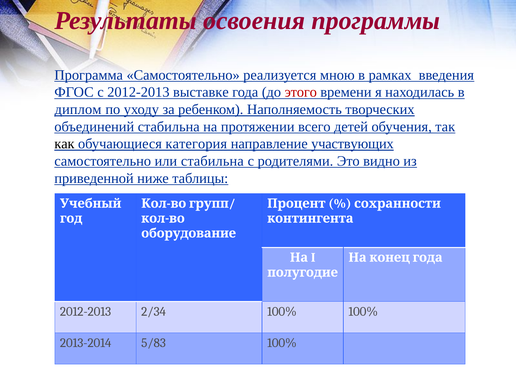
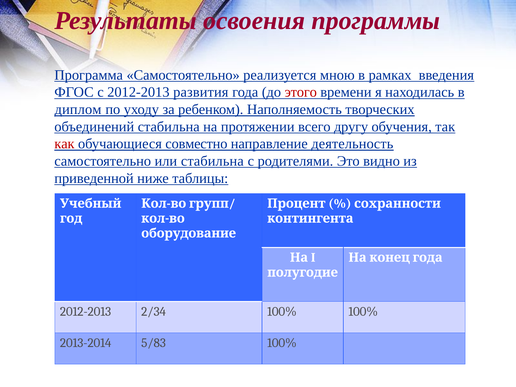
выставке: выставке -> развития
детей: детей -> другу
как colour: black -> red
категория: категория -> совместно
участвующих: участвующих -> деятельность
